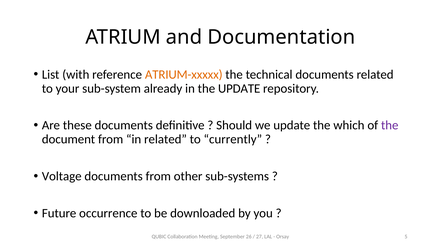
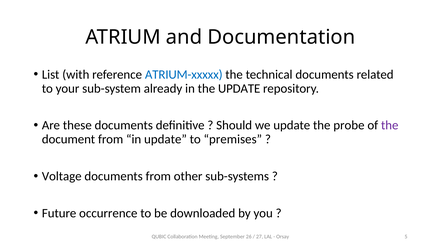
ATRIUM-xxxxx colour: orange -> blue
which: which -> probe
in related: related -> update
currently: currently -> premises
